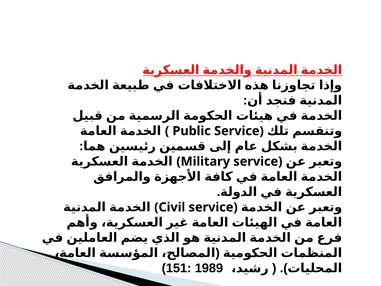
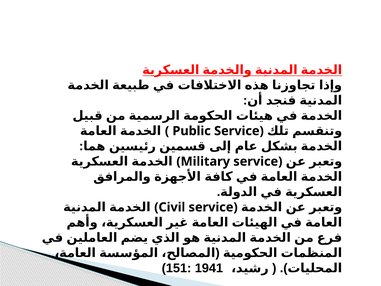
1989: 1989 -> 1941
